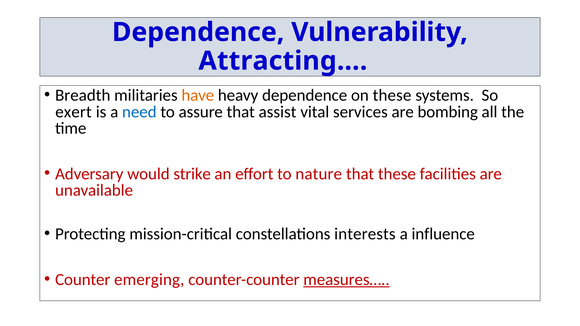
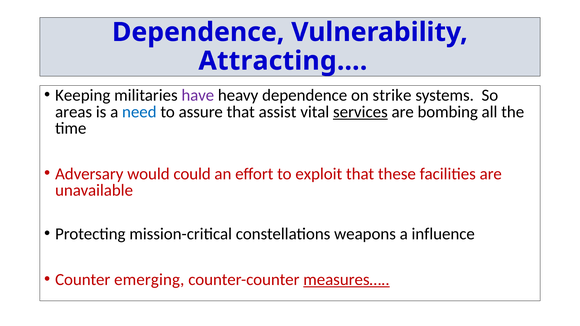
Breadth: Breadth -> Keeping
have colour: orange -> purple
on these: these -> strike
exert: exert -> areas
services underline: none -> present
strike: strike -> could
nature: nature -> exploit
interests: interests -> weapons
